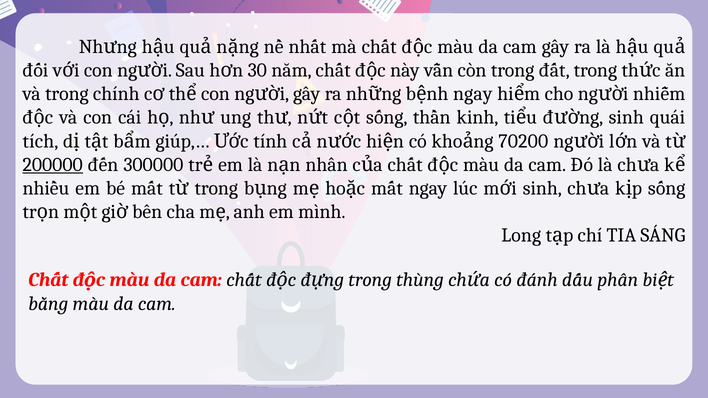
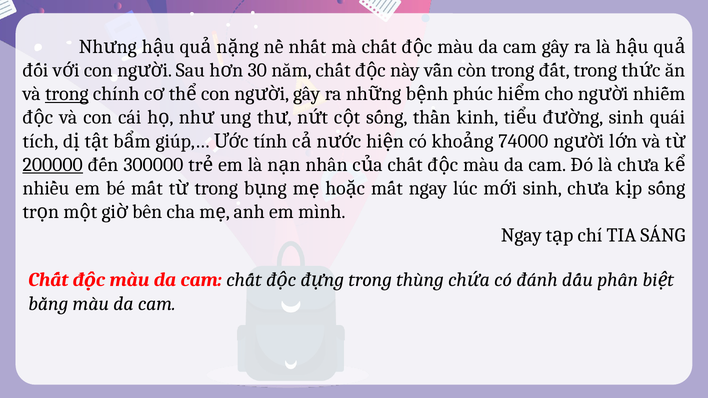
trong at (67, 94) underline: none -> present
ngay at (473, 94): ngay -> phúc
70200: 70200 -> 74000
Long at (521, 236): Long -> Ngay
